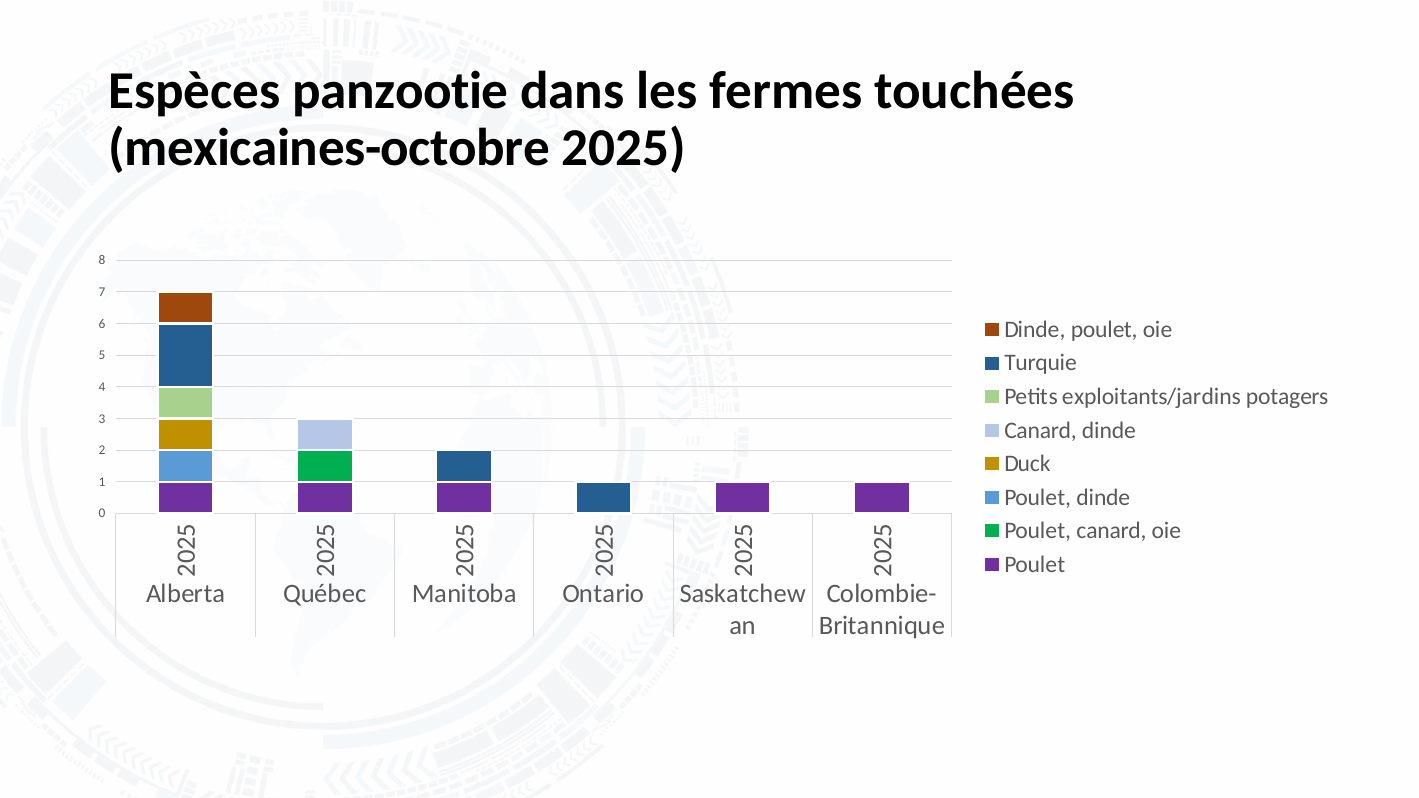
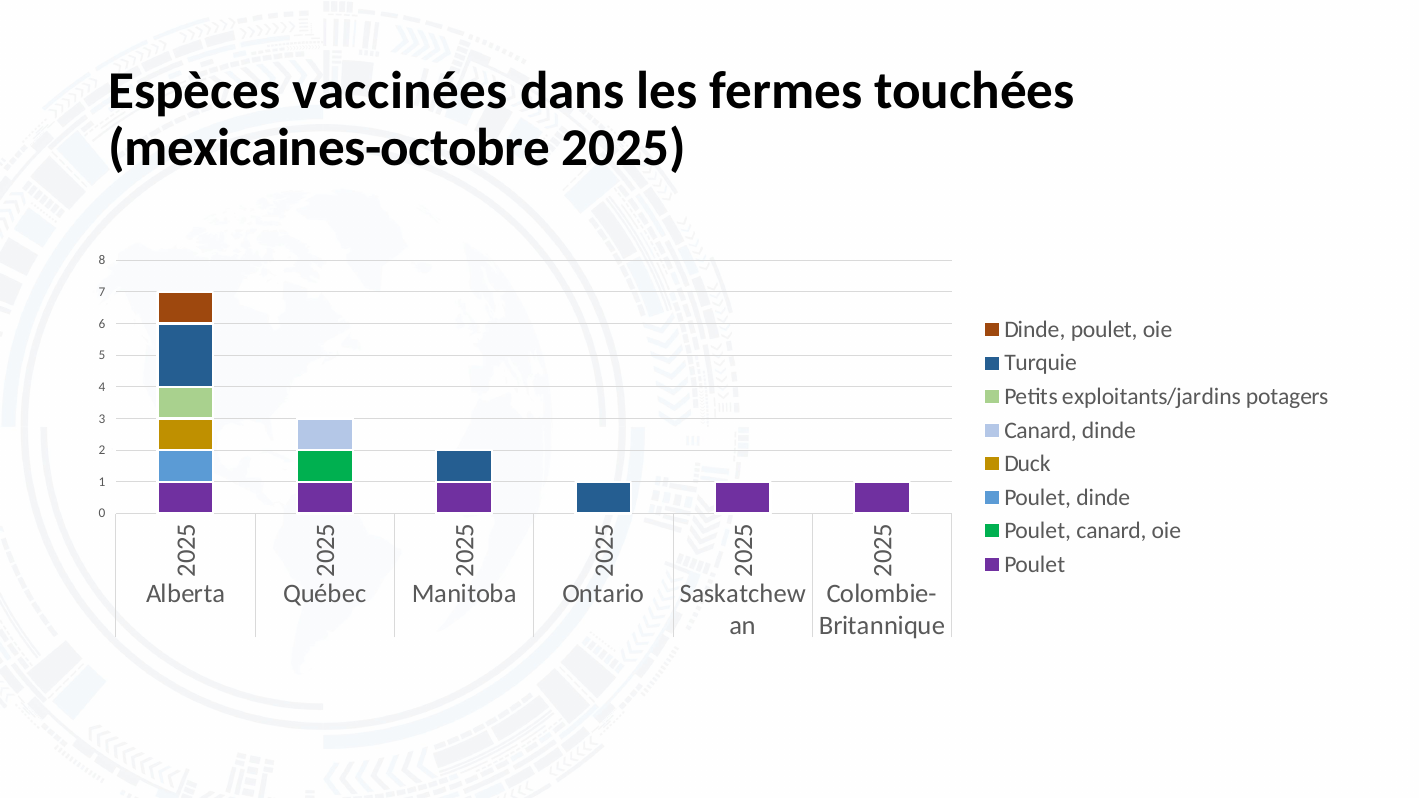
panzootie: panzootie -> vaccinées
